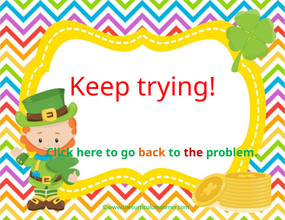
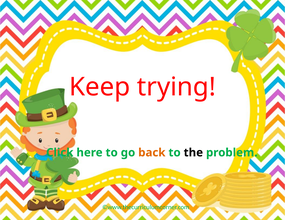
the colour: red -> black
